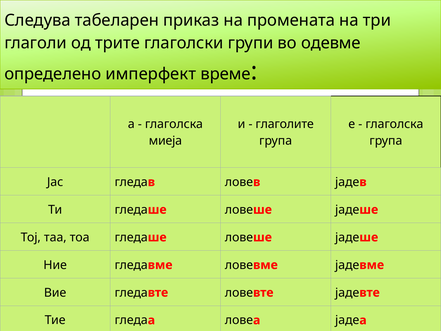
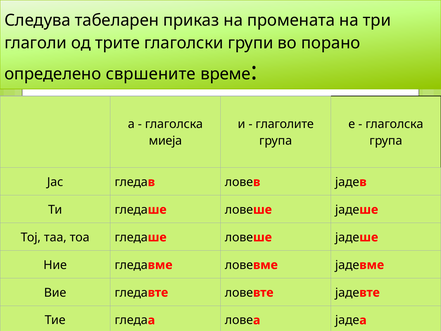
одевме: одевме -> порано
имперфект: имперфект -> свршените
